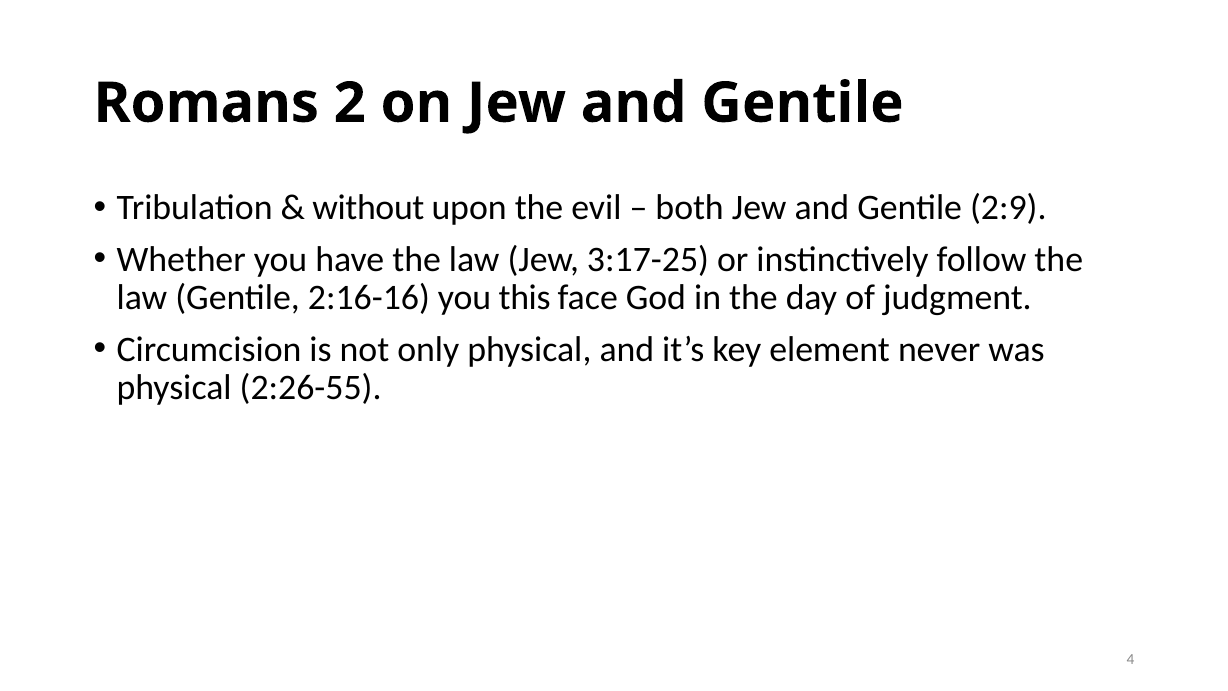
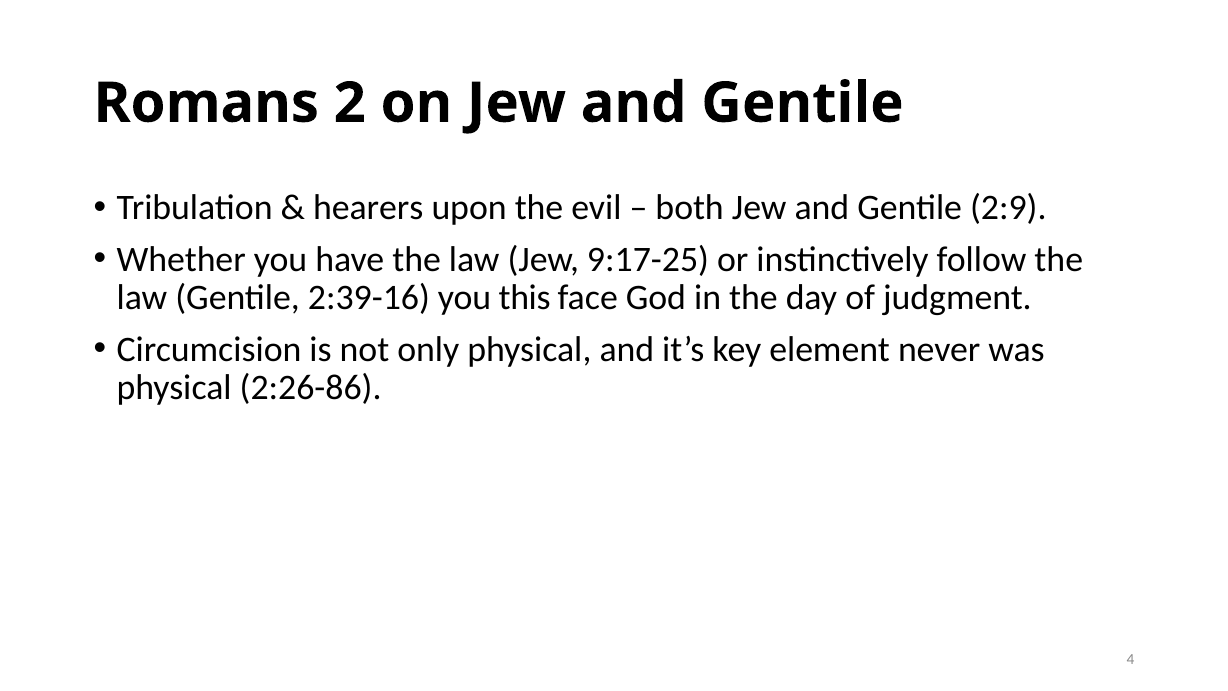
without: without -> hearers
3:17-25: 3:17-25 -> 9:17-25
2:16-16: 2:16-16 -> 2:39-16
2:26-55: 2:26-55 -> 2:26-86
